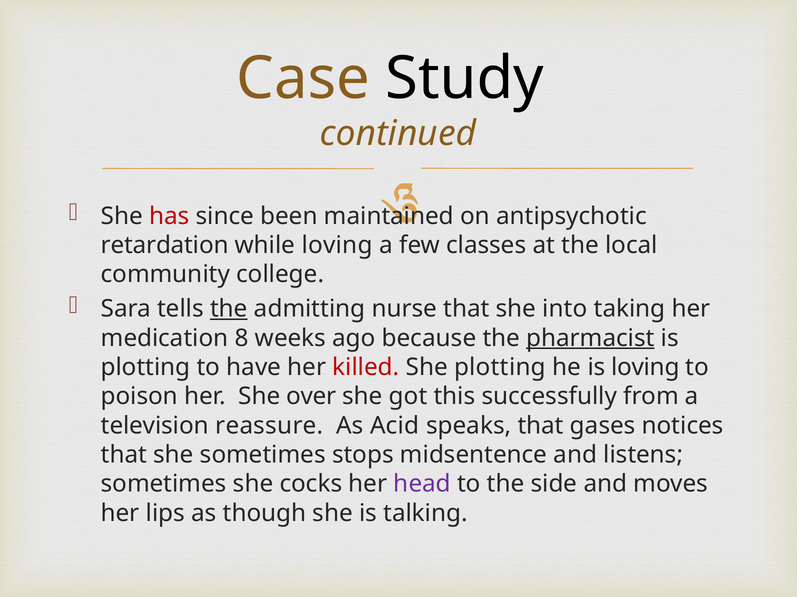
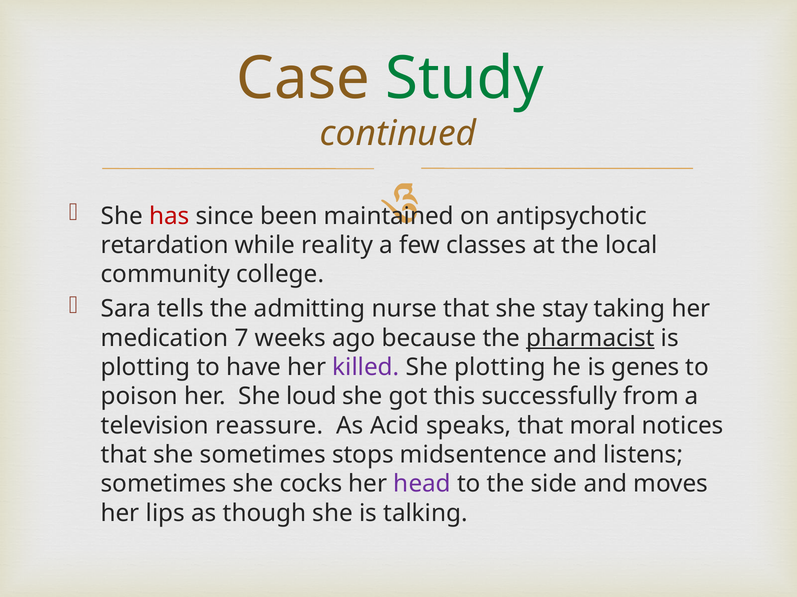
Study colour: black -> green
while loving: loving -> reality
the at (229, 309) underline: present -> none
into: into -> stay
8: 8 -> 7
killed colour: red -> purple
is loving: loving -> genes
over: over -> loud
gases: gases -> moral
